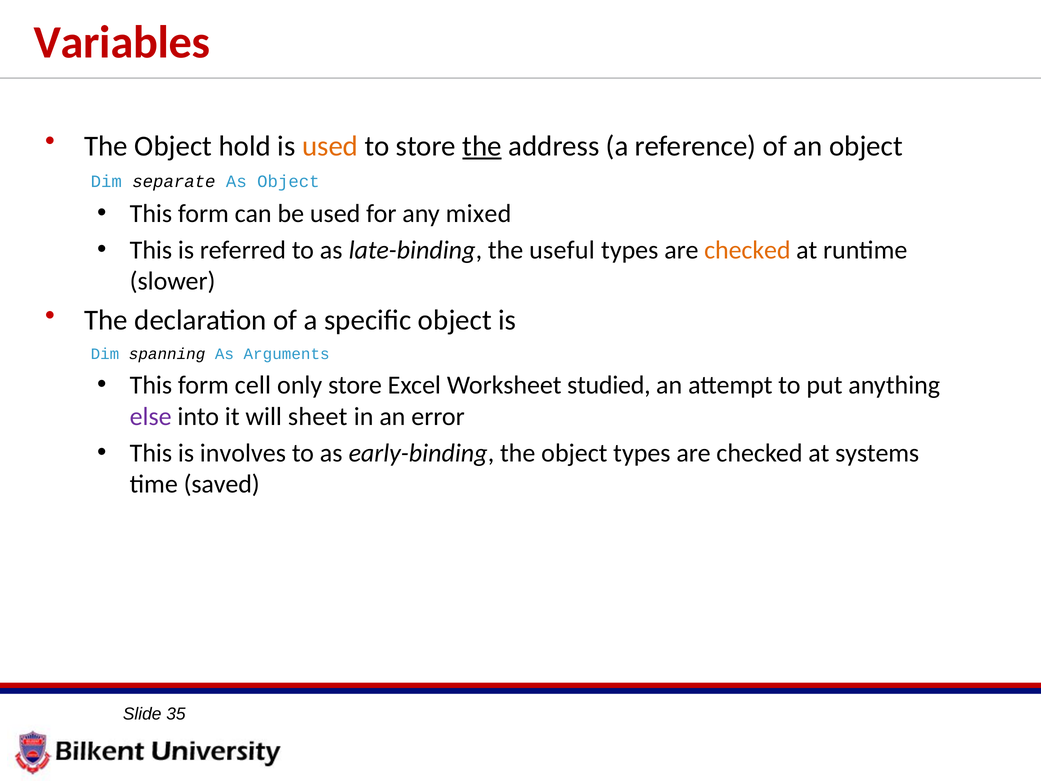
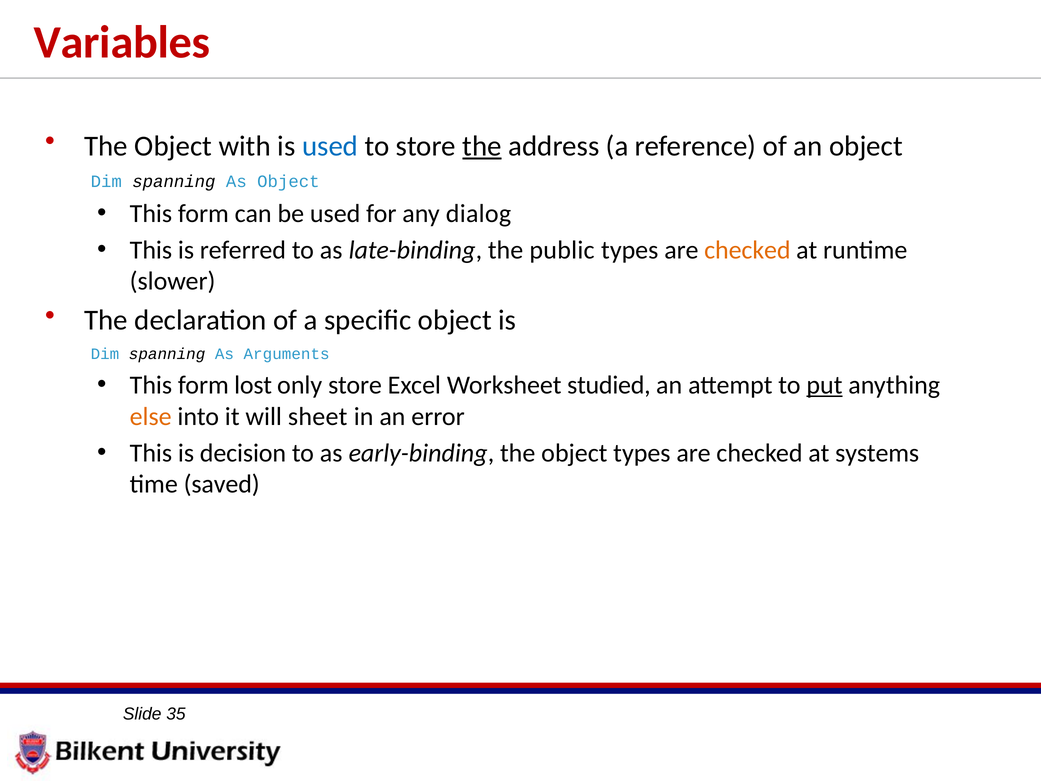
hold: hold -> with
used at (330, 146) colour: orange -> blue
separate at (174, 182): separate -> spanning
mixed: mixed -> dialog
useful: useful -> public
cell: cell -> lost
put underline: none -> present
else colour: purple -> orange
involves: involves -> decision
